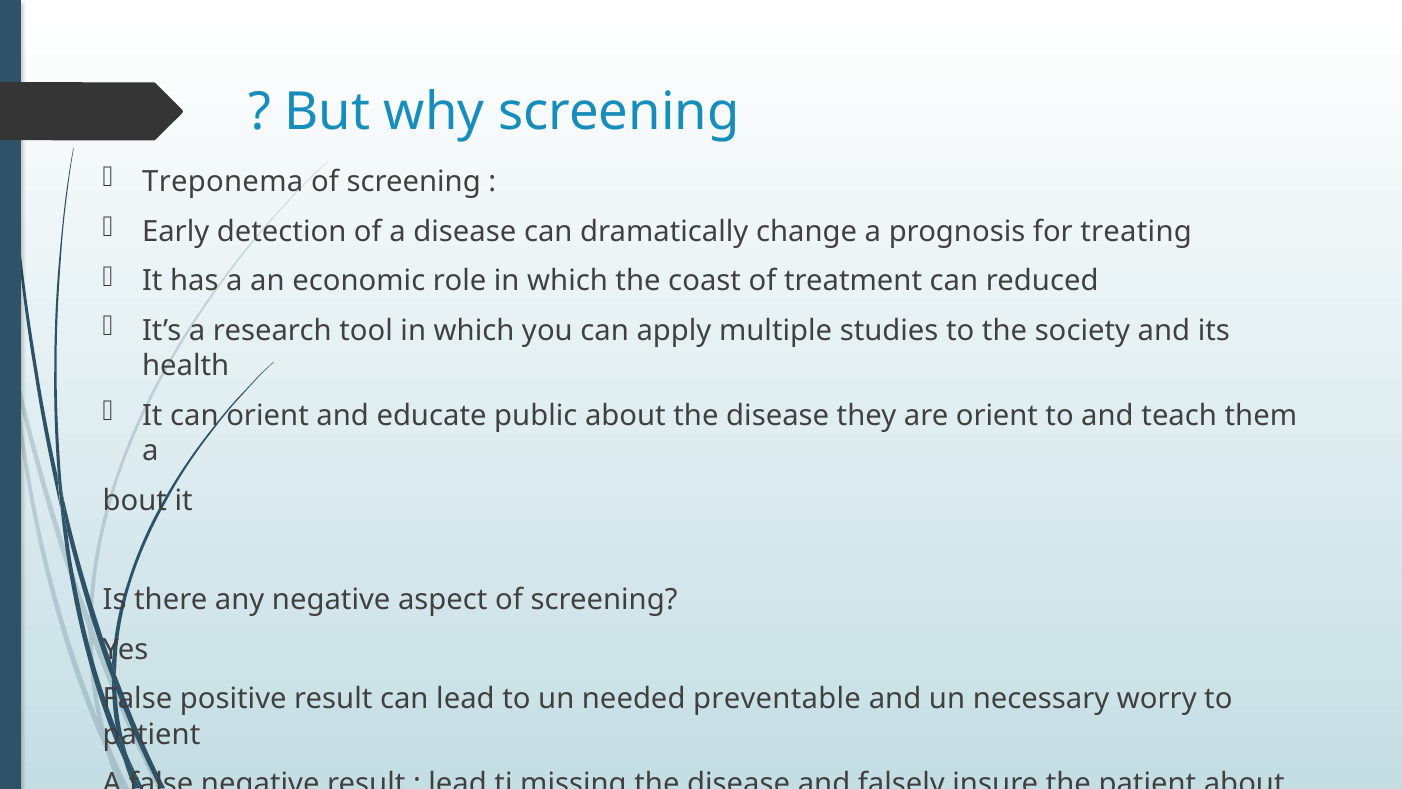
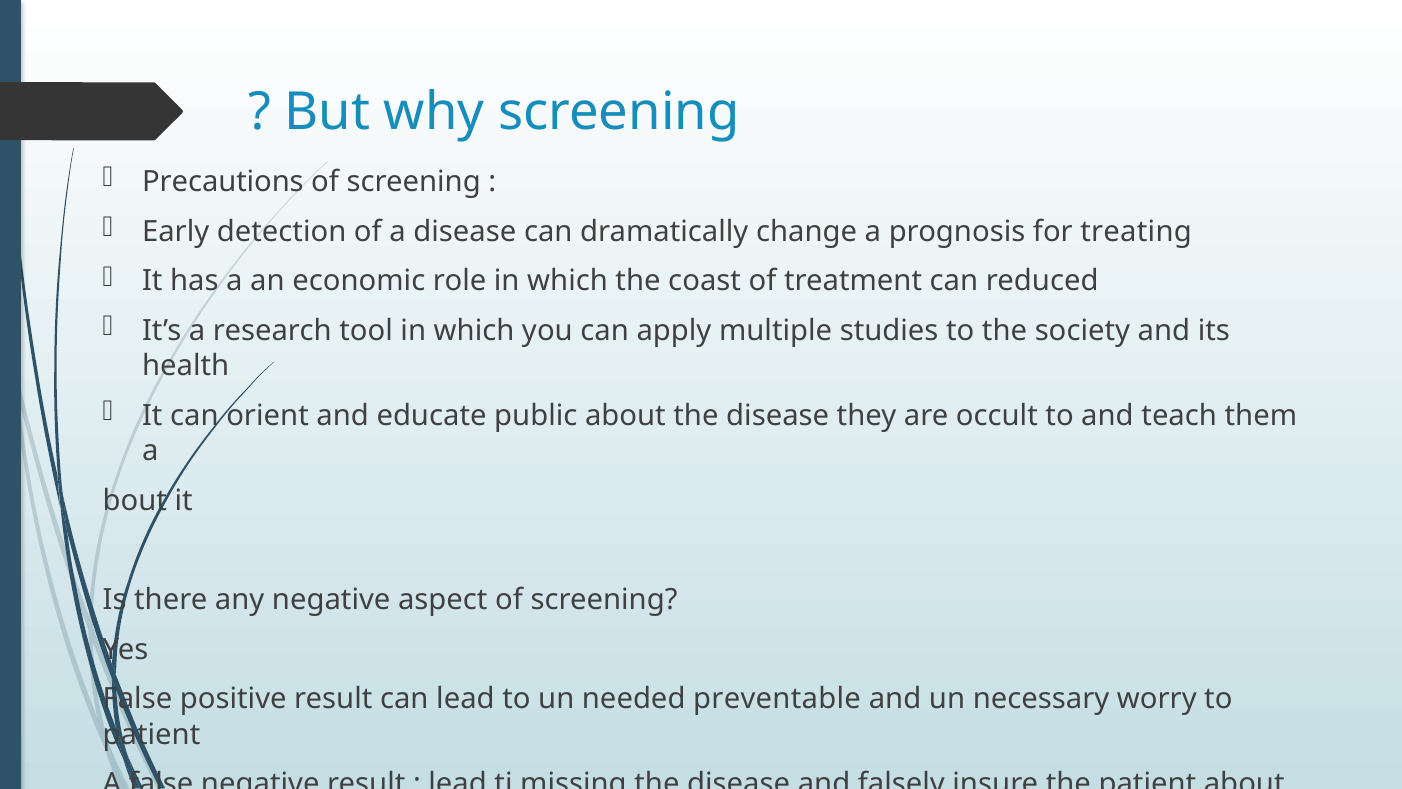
Treponema: Treponema -> Precautions
are orient: orient -> occult
